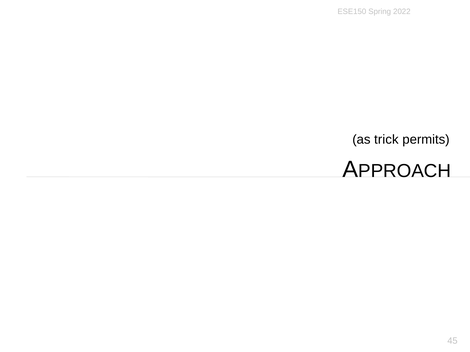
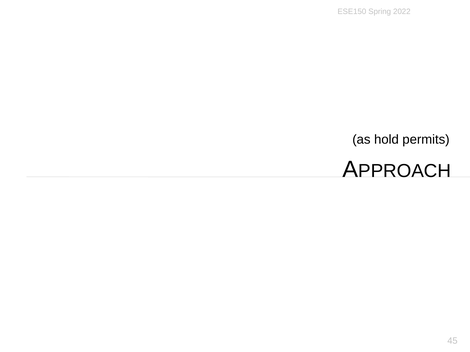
trick: trick -> hold
